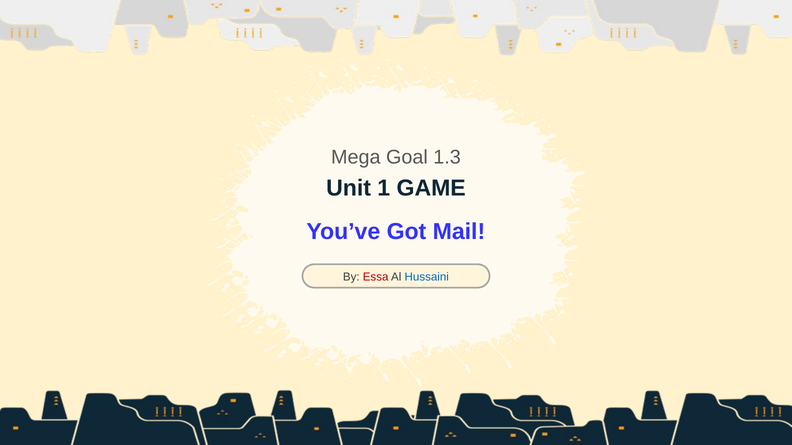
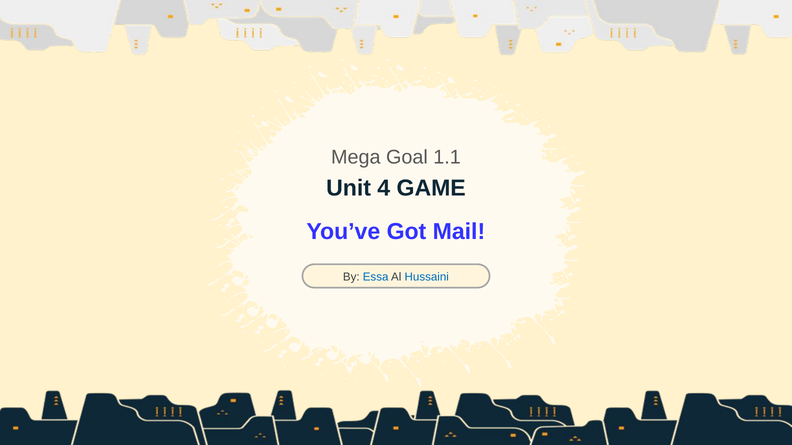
1.3: 1.3 -> 1.1
1: 1 -> 4
Essa at (376, 277) colour: red -> blue
